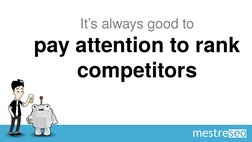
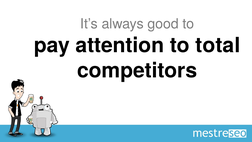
rank: rank -> total
